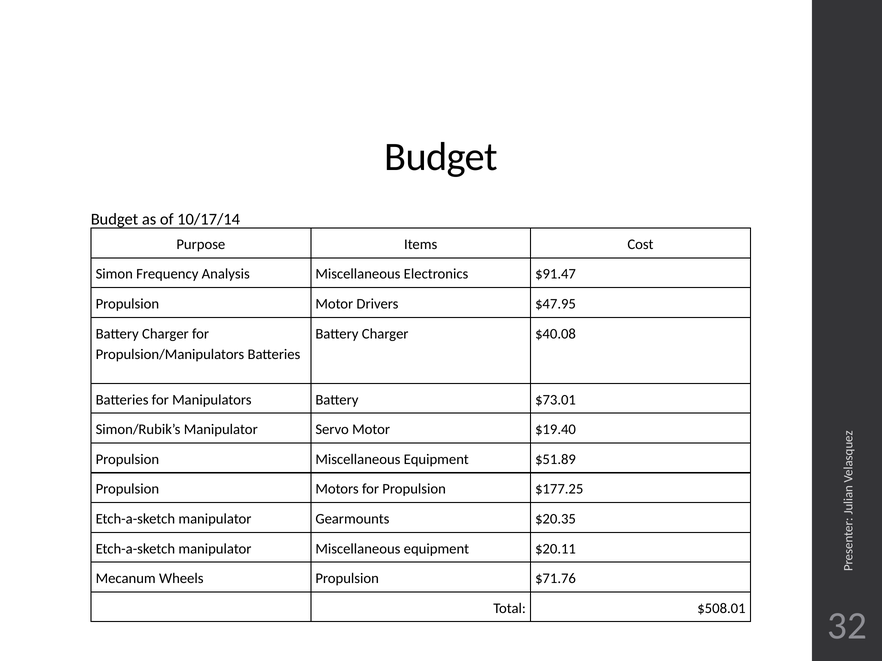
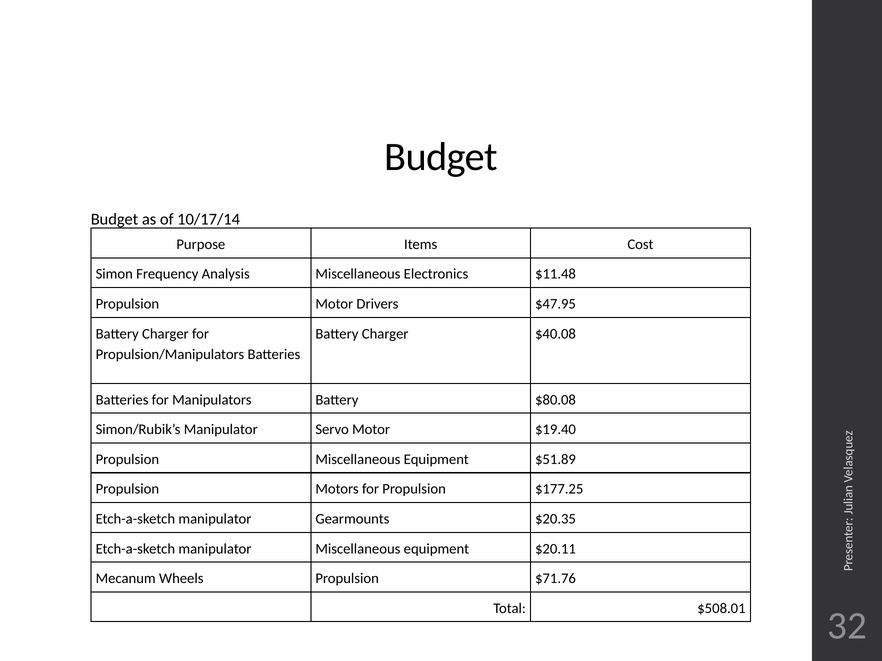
$91.47: $91.47 -> $11.48
$73.01: $73.01 -> $80.08
